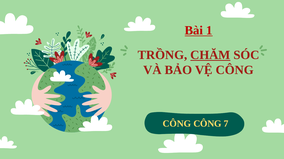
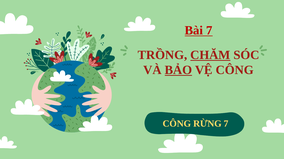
Bài 1: 1 -> 7
BẢO underline: none -> present
CÔNG CÔNG: CÔNG -> RỪNG
